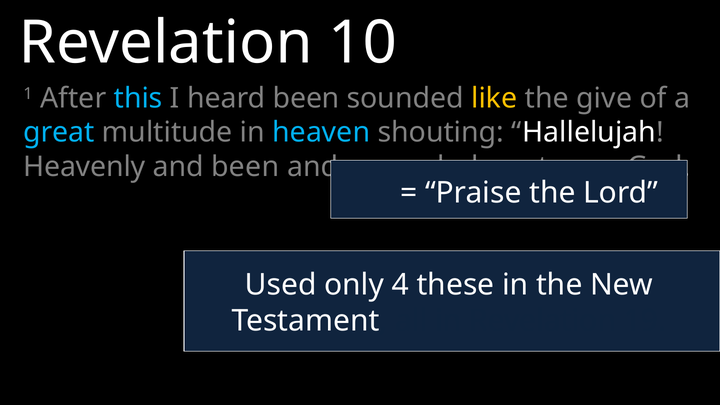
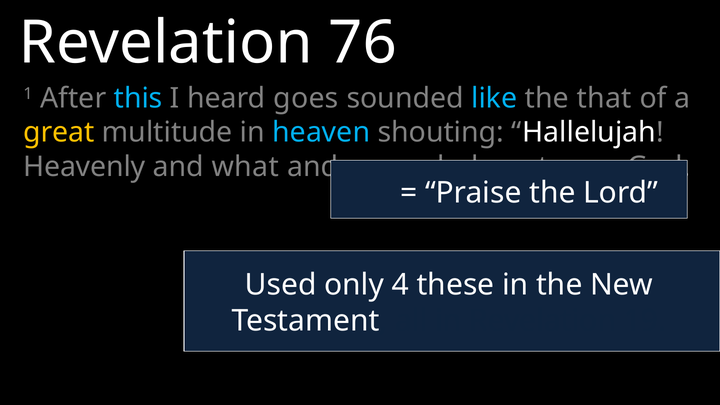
10: 10 -> 76
heard been: been -> goes
like colour: yellow -> light blue
give: give -> that
great colour: light blue -> yellow
and been: been -> what
